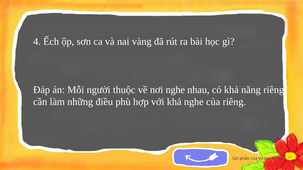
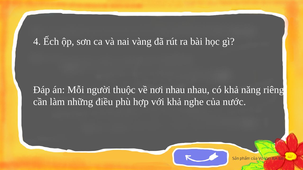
nơi nghe: nghe -> nhau
của riêng: riêng -> nước
